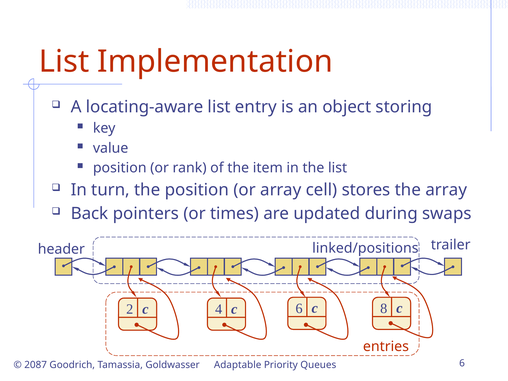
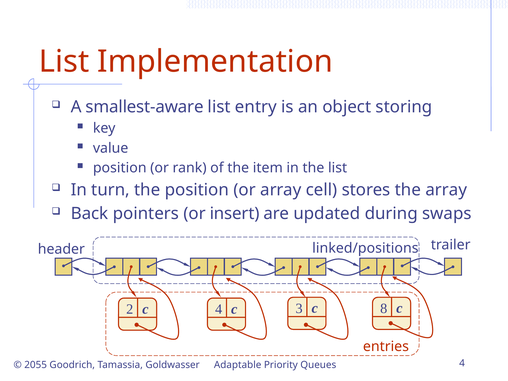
locating-aware: locating-aware -> smallest-aware
times: times -> insert
c 6: 6 -> 3
2087: 2087 -> 2055
Queues 6: 6 -> 4
